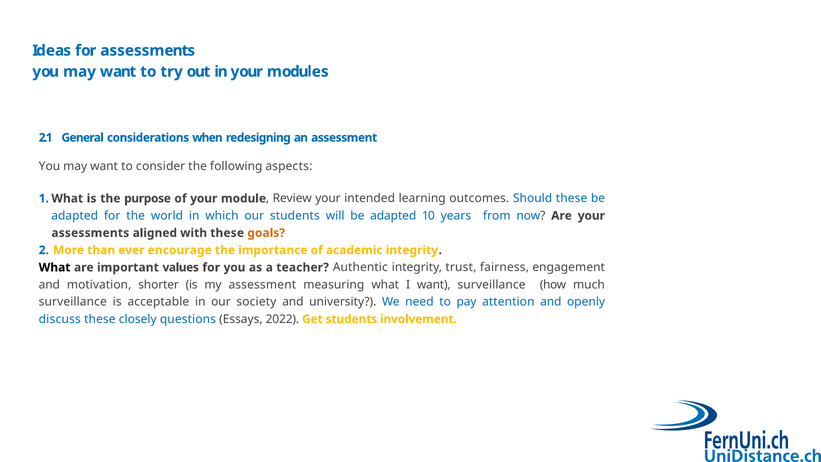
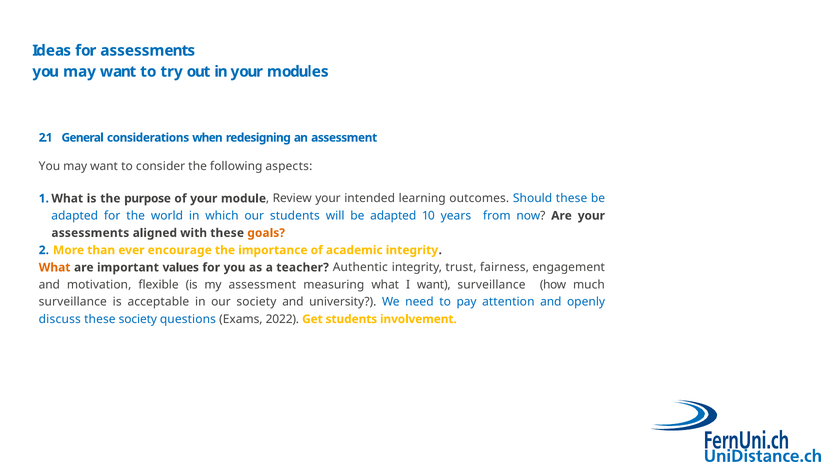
What at (55, 267) colour: black -> orange
shorter: shorter -> flexible
these closely: closely -> society
Essays: Essays -> Exams
